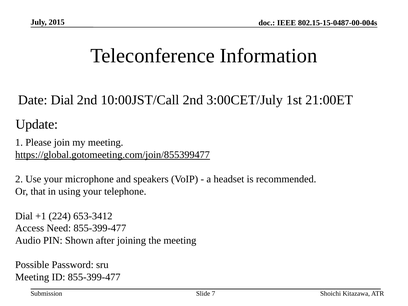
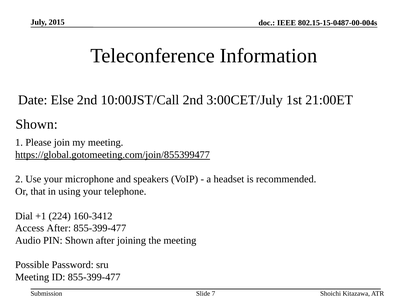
Date Dial: Dial -> Else
Update at (37, 124): Update -> Shown
653-3412: 653-3412 -> 160-3412
Access Need: Need -> After
